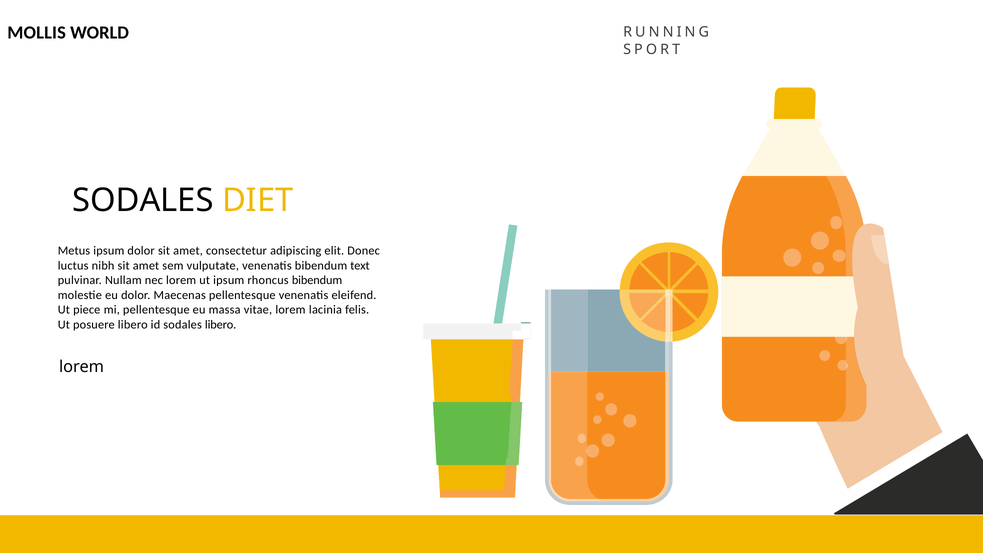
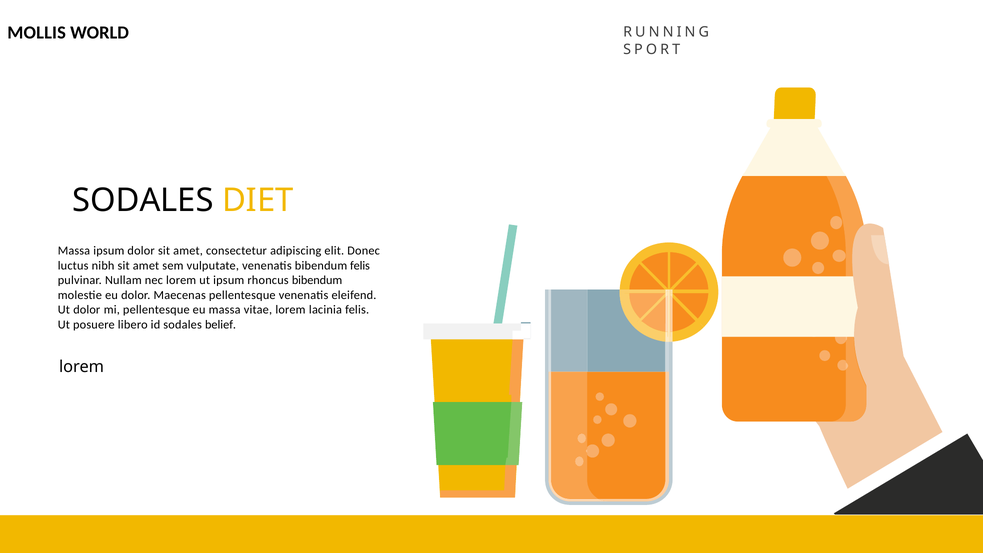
Metus at (74, 251): Metus -> Massa
bibendum text: text -> felis
Ut piece: piece -> dolor
sodales libero: libero -> belief
